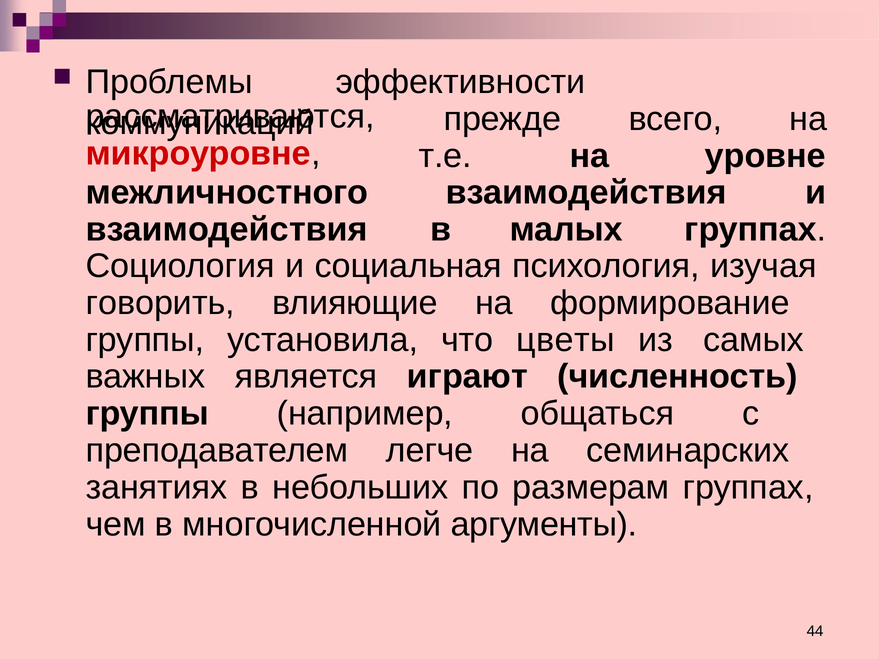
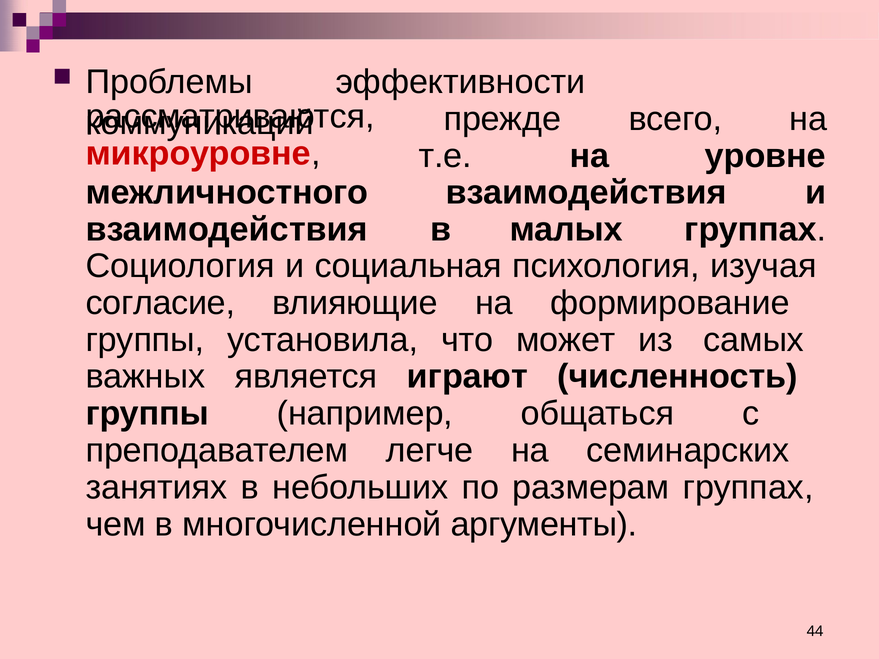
говорить: говорить -> согласие
цветы: цветы -> может
